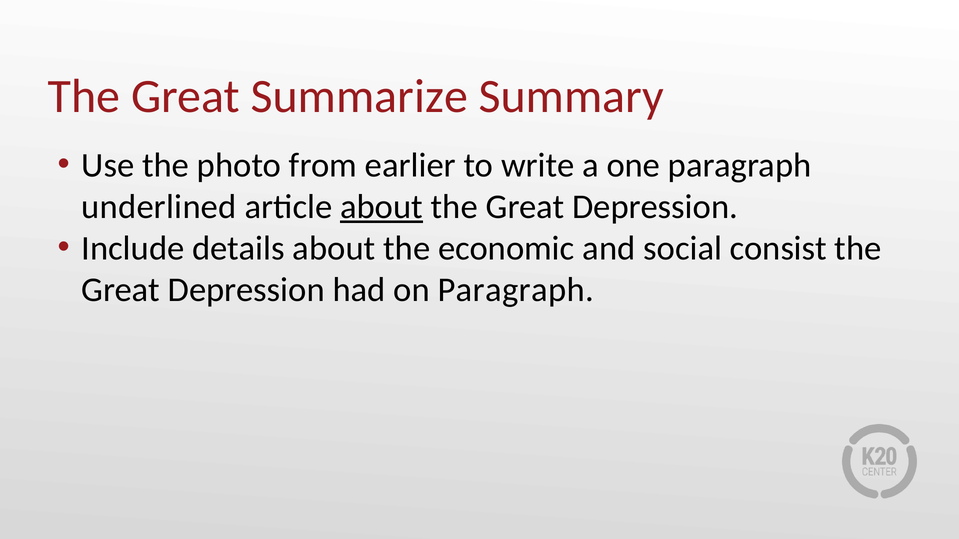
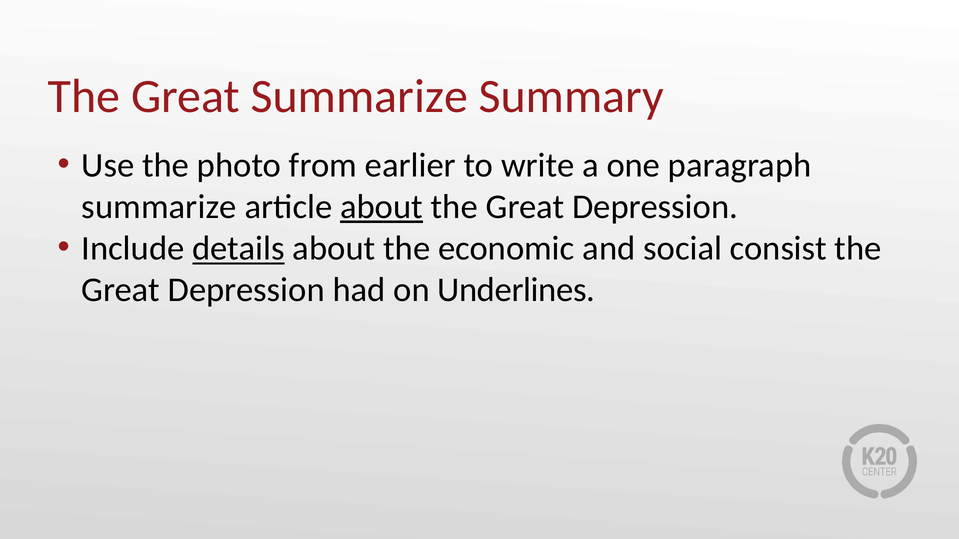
underlined at (159, 207): underlined -> summarize
details underline: none -> present
on Paragraph: Paragraph -> Underlines
